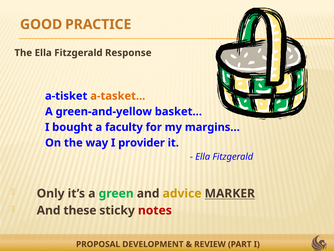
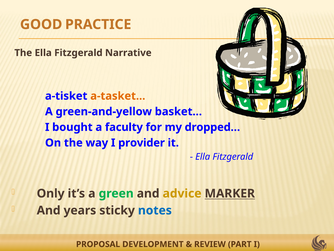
Response: Response -> Narrative
margins…: margins… -> dropped…
these: these -> years
notes colour: red -> blue
